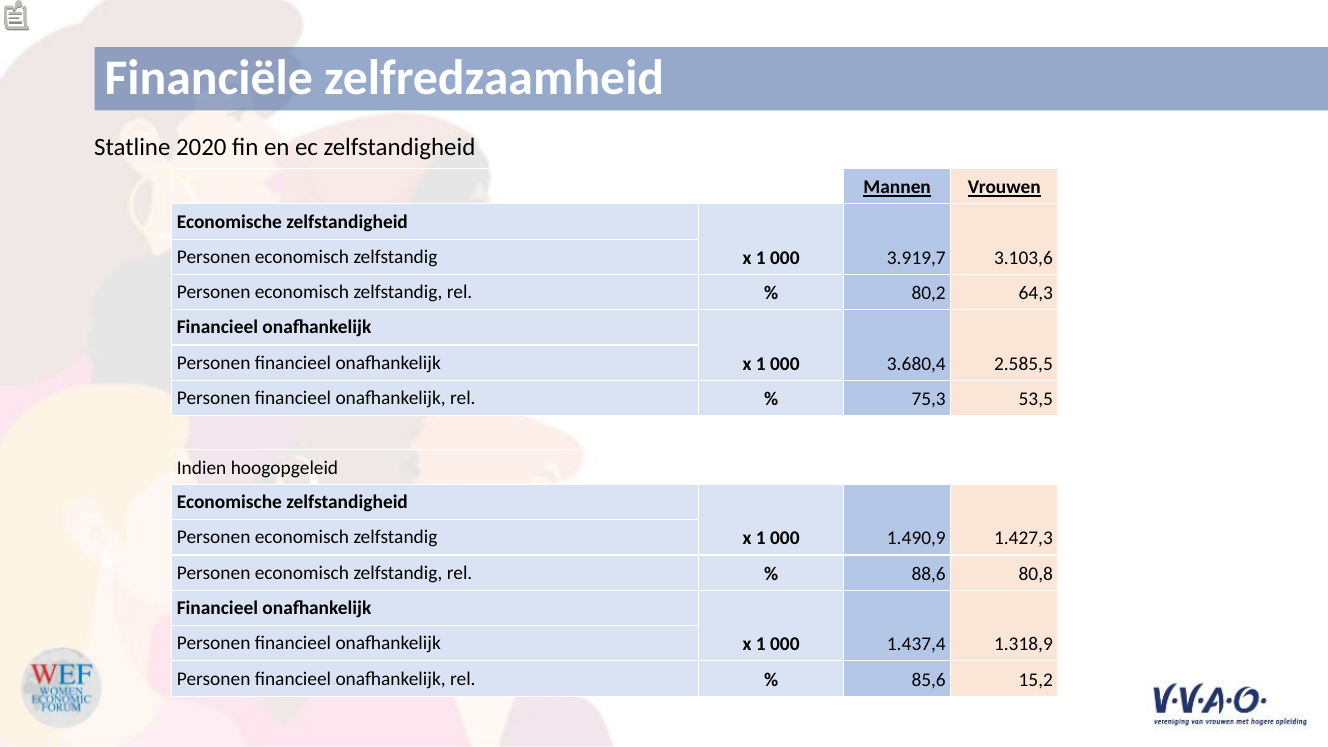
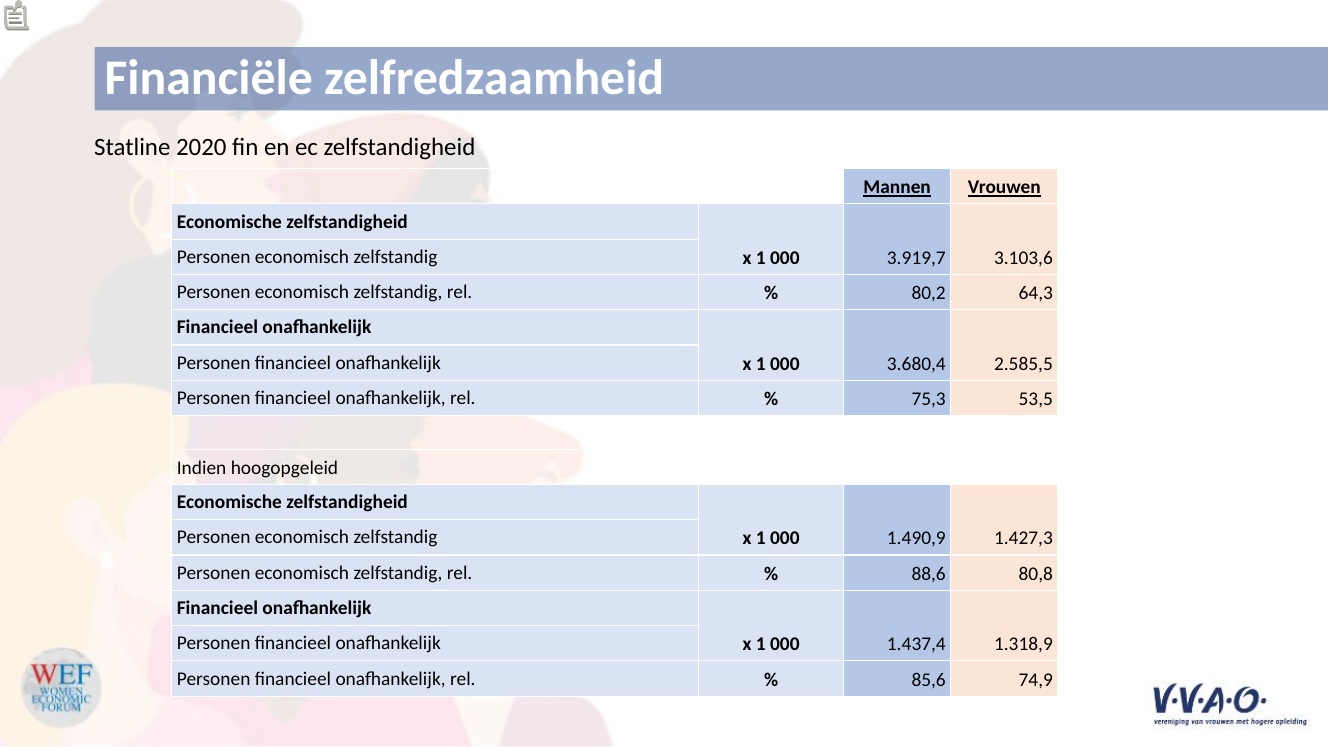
15,2: 15,2 -> 74,9
